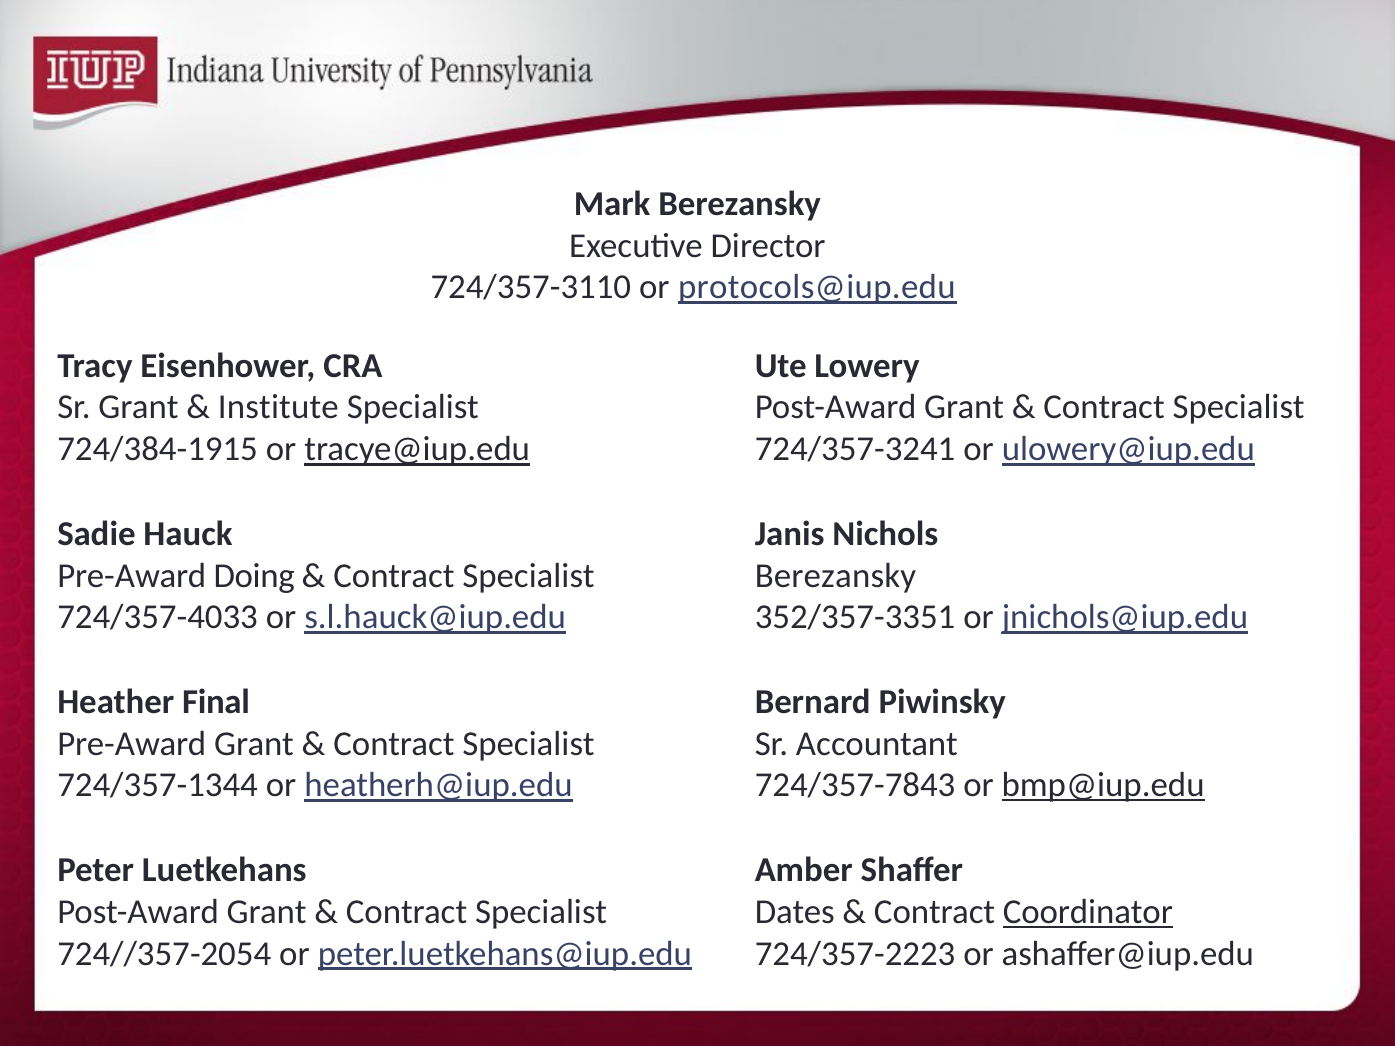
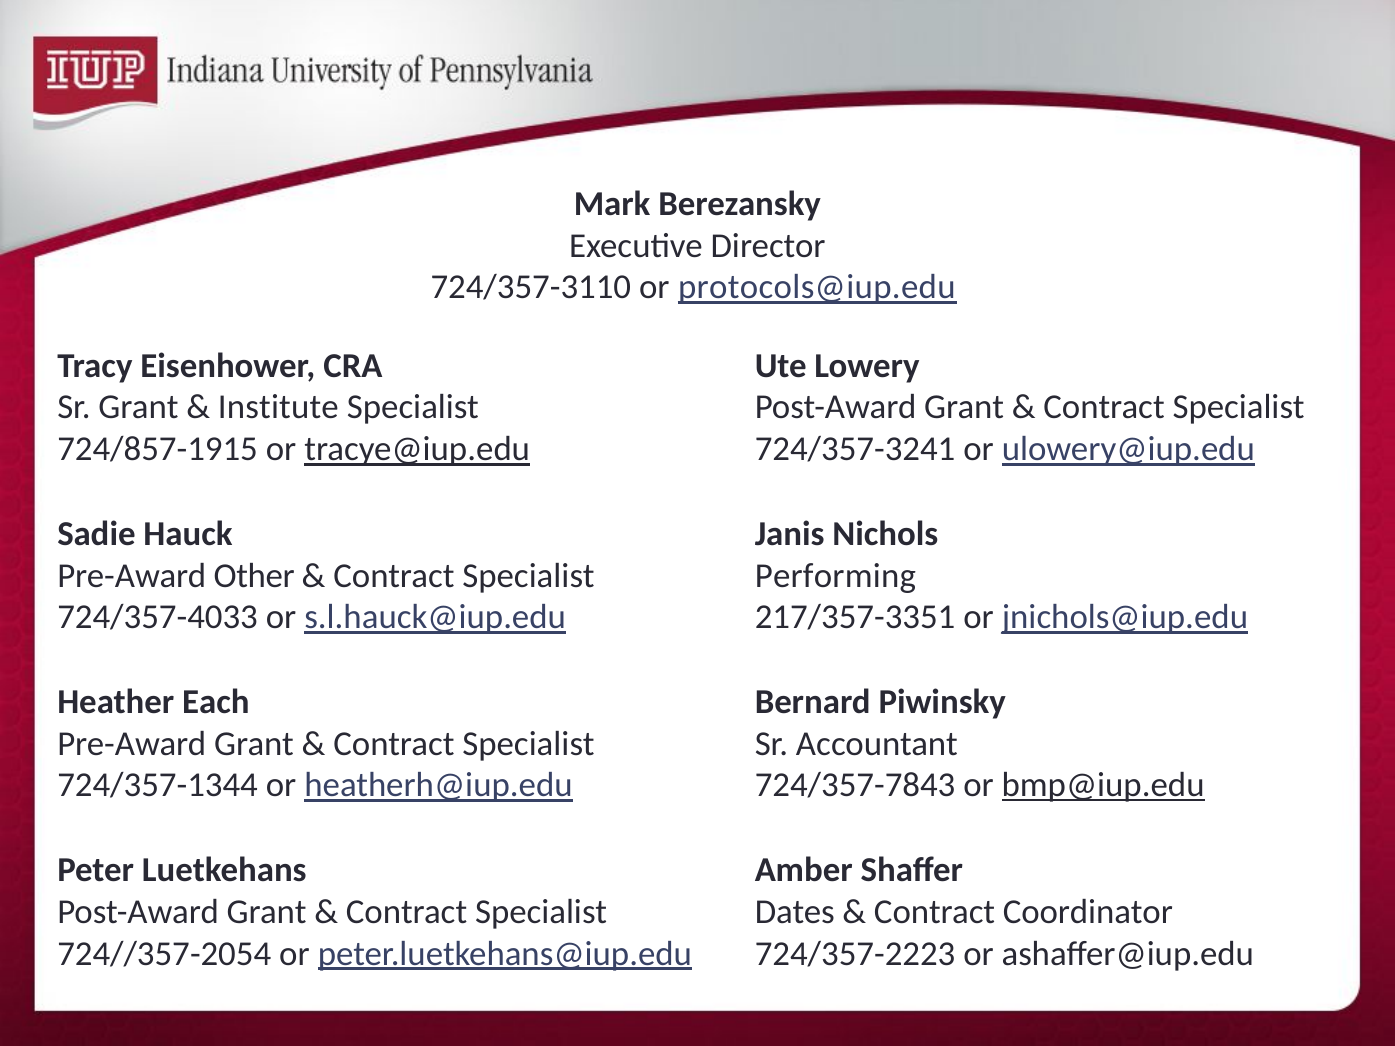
724/384-1915: 724/384-1915 -> 724/857-1915
Doing: Doing -> Other
Specialist Berezansky: Berezansky -> Performing
352/357-3351: 352/357-3351 -> 217/357-3351
Final: Final -> Each
Coordinator underline: present -> none
